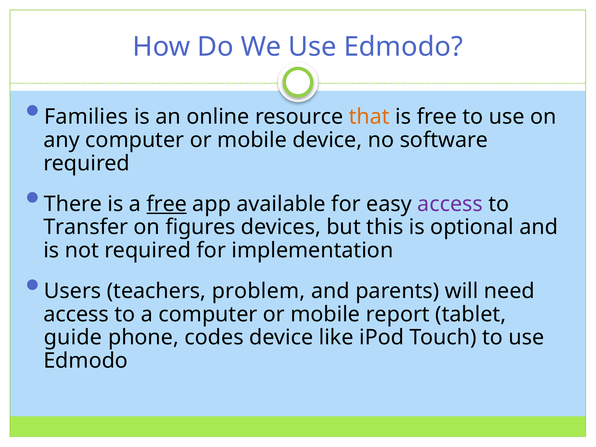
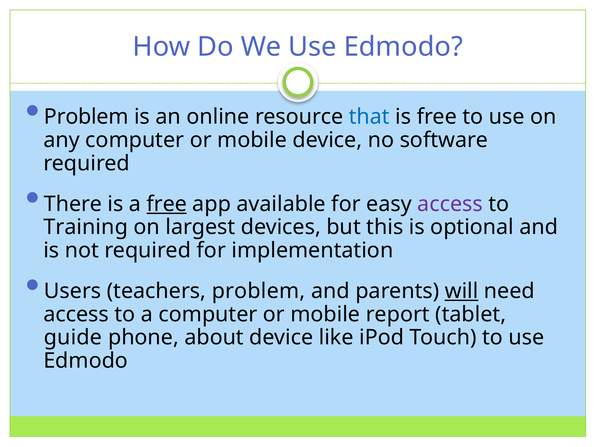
Families at (86, 117): Families -> Problem
that colour: orange -> blue
Transfer: Transfer -> Training
figures: figures -> largest
will underline: none -> present
codes: codes -> about
